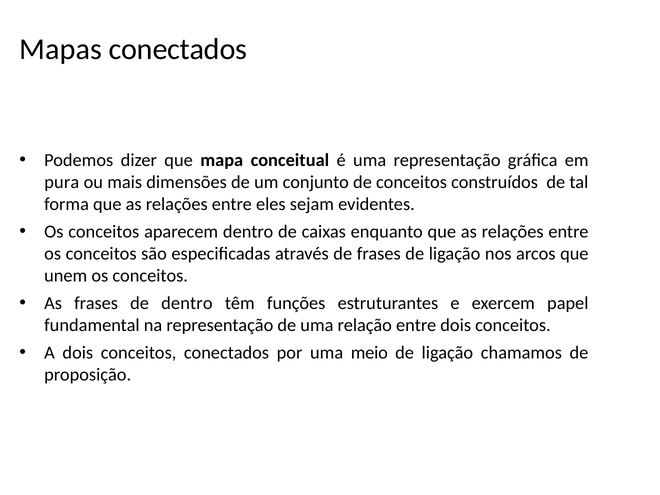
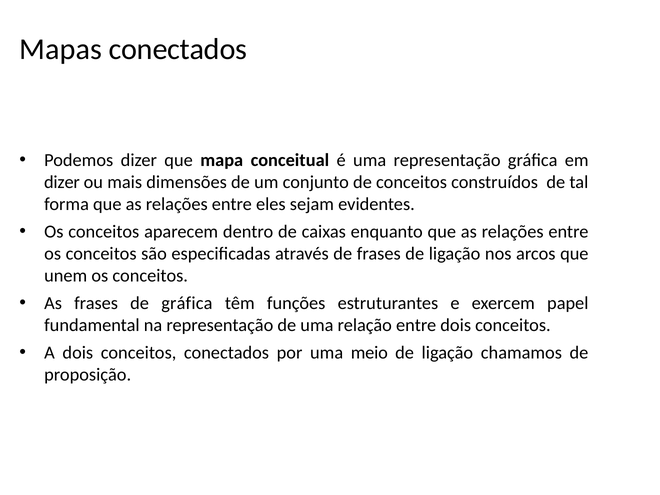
pura at (62, 182): pura -> dizer
de dentro: dentro -> gráfica
